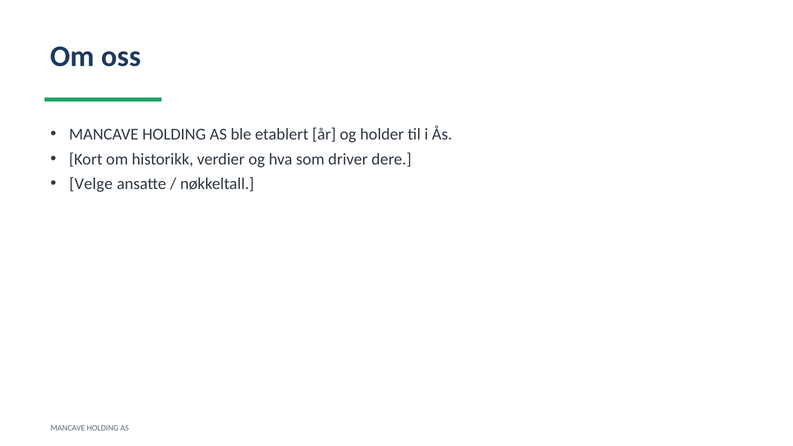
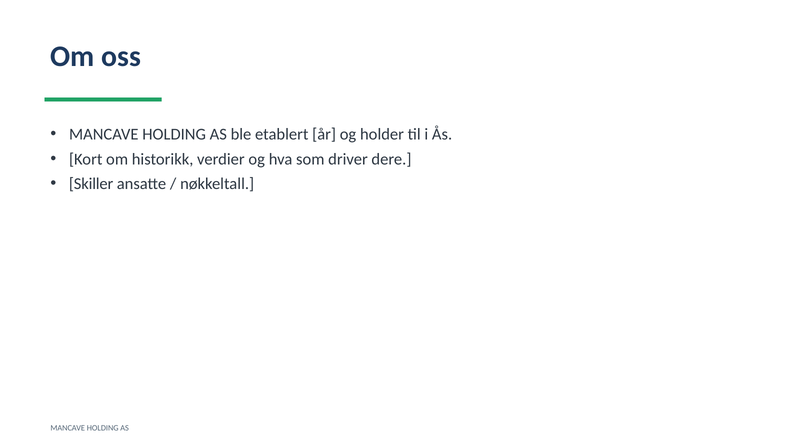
Velge: Velge -> Skiller
